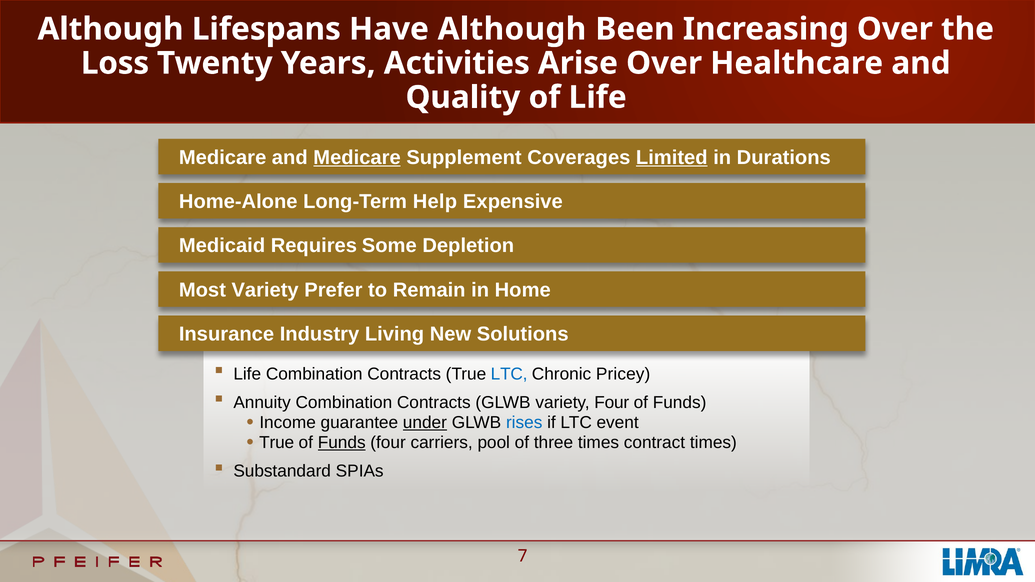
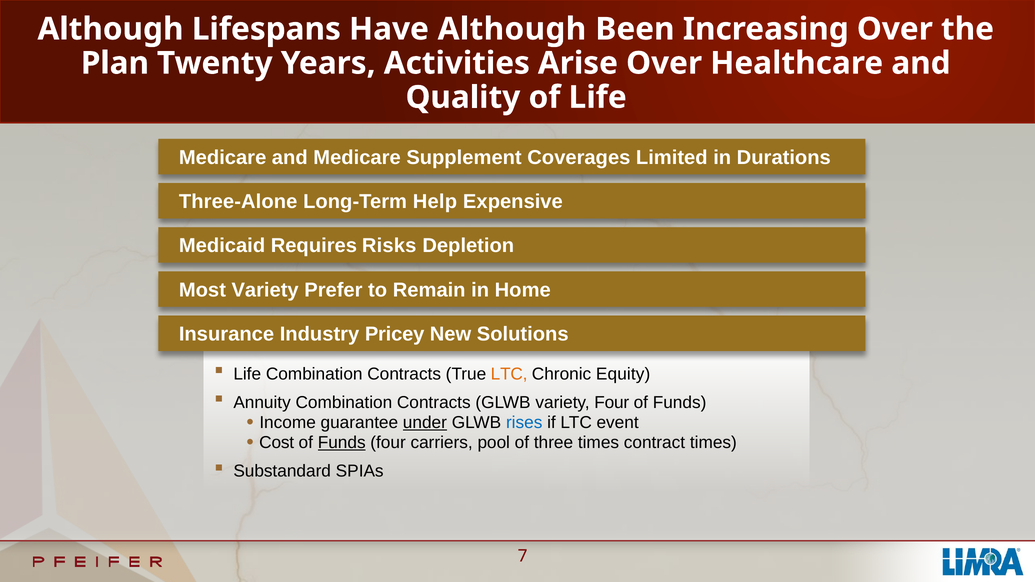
Loss: Loss -> Plan
Medicare at (357, 157) underline: present -> none
Limited underline: present -> none
Home-Alone: Home-Alone -> Three-Alone
Some: Some -> Risks
Living: Living -> Pricey
LTC at (509, 374) colour: blue -> orange
Pricey: Pricey -> Equity
True at (277, 443): True -> Cost
